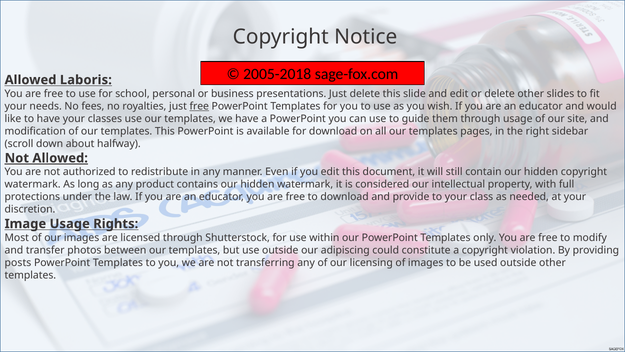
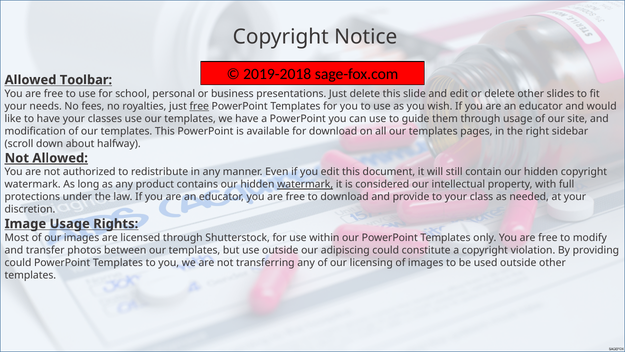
2005-2018: 2005-2018 -> 2019-2018
Laboris: Laboris -> Toolbar
watermark at (305, 184) underline: none -> present
posts at (18, 262): posts -> could
